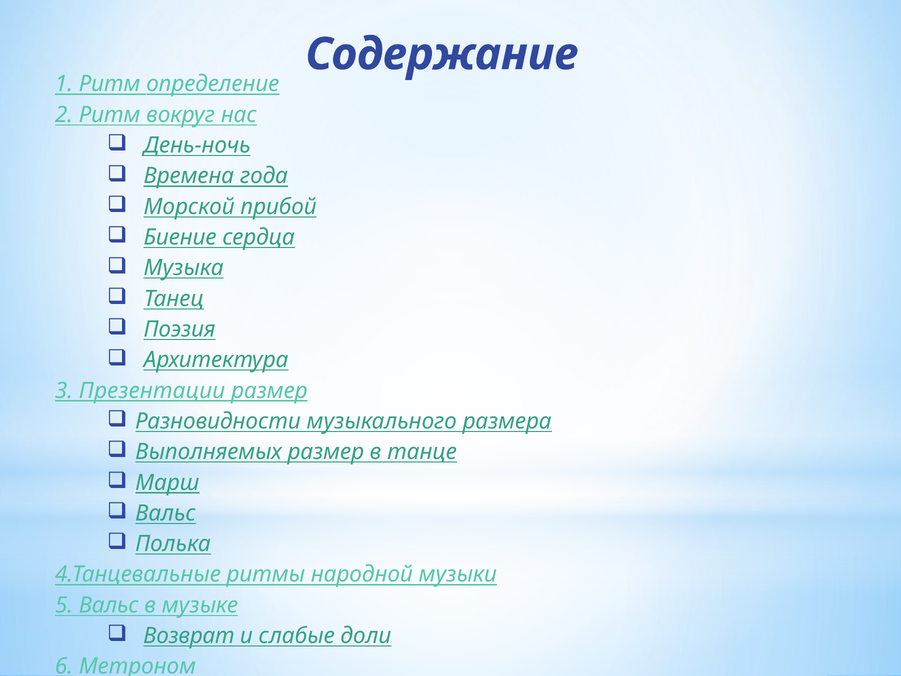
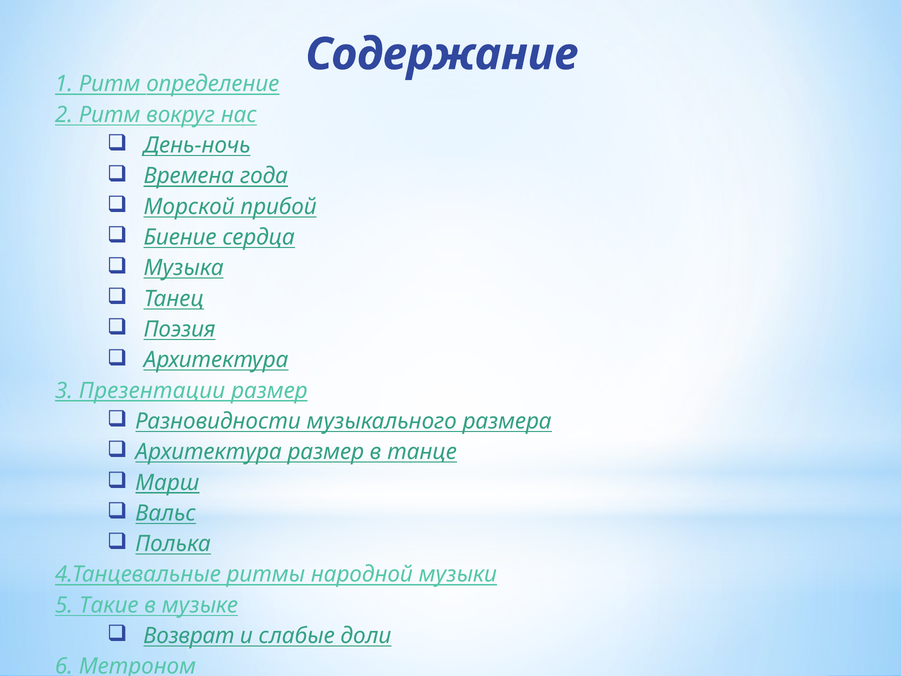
Выполняемых at (209, 452): Выполняемых -> Архитектура
5 Вальс: Вальс -> Такие
